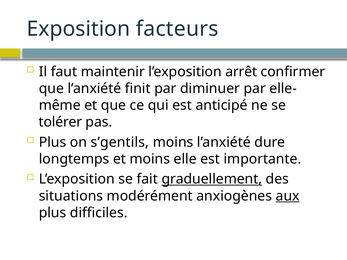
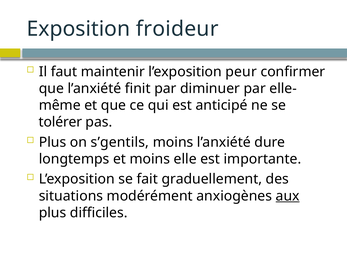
facteurs: facteurs -> froideur
arrêt: arrêt -> peur
graduellement underline: present -> none
